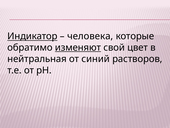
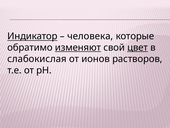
цвет underline: none -> present
нейтральная: нейтральная -> слабокислая
синий: синий -> ионов
